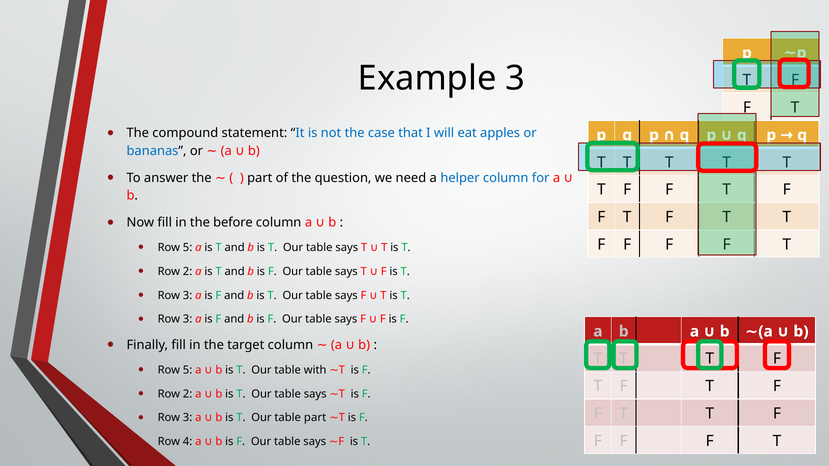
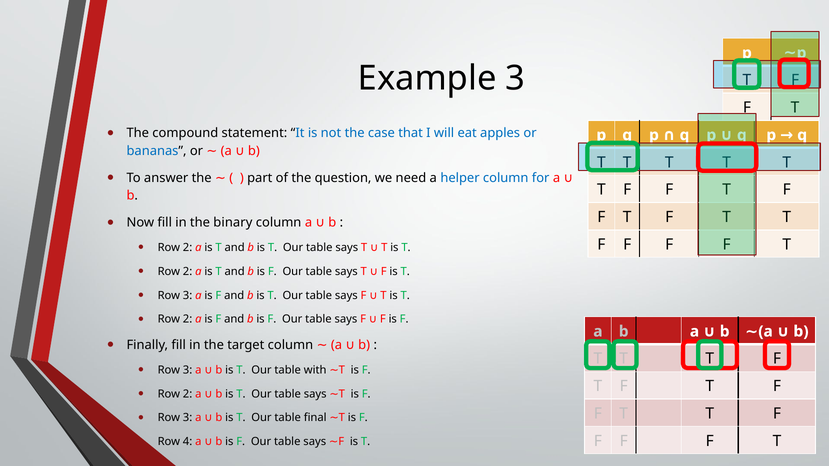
before: before -> binary
5 at (188, 248): 5 -> 2
3 at (188, 319): 3 -> 2
5 at (188, 370): 5 -> 3
table part: part -> final
